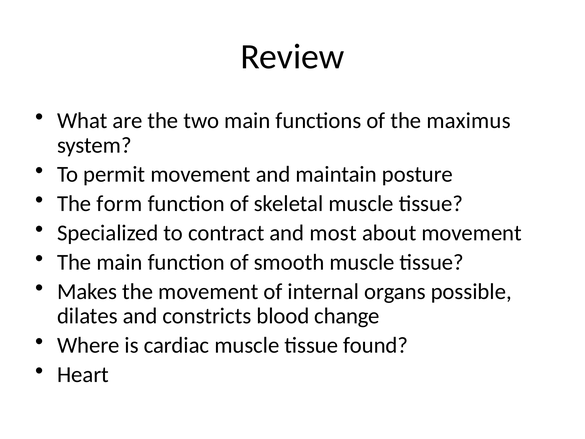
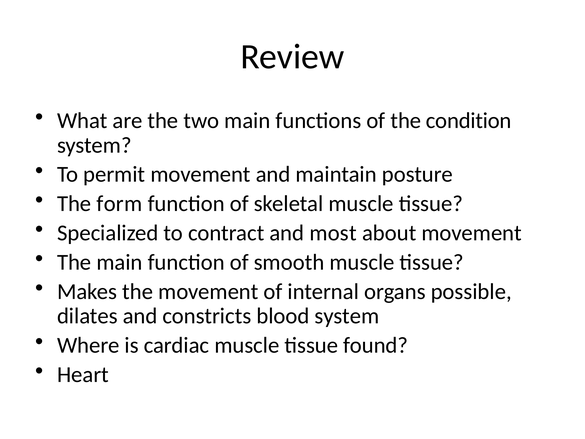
maximus: maximus -> condition
blood change: change -> system
